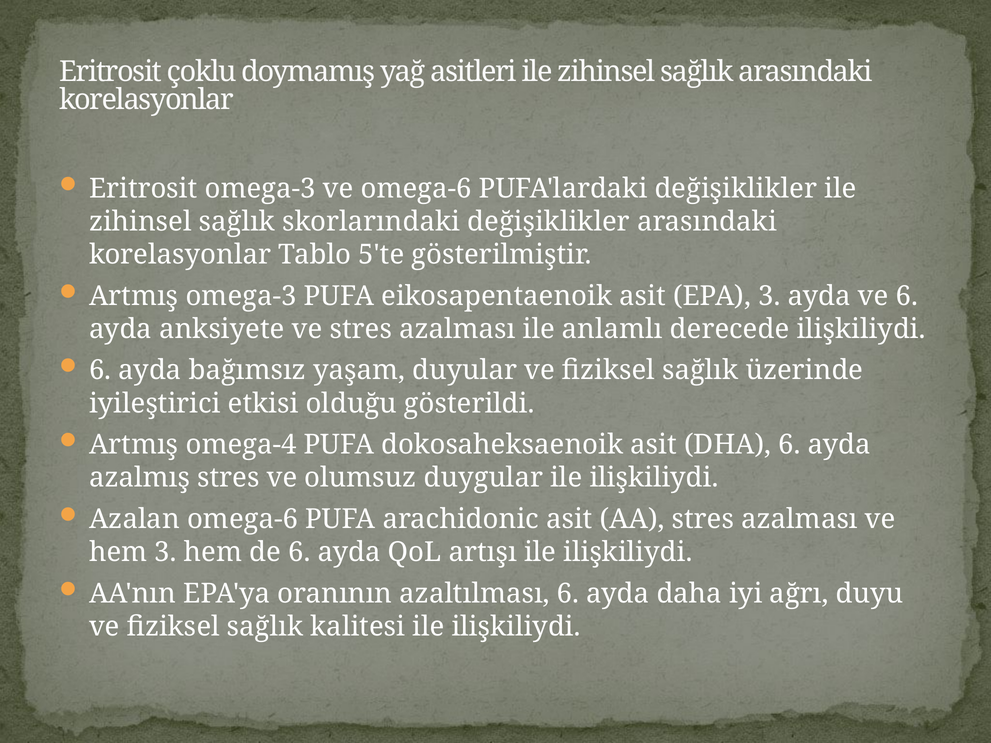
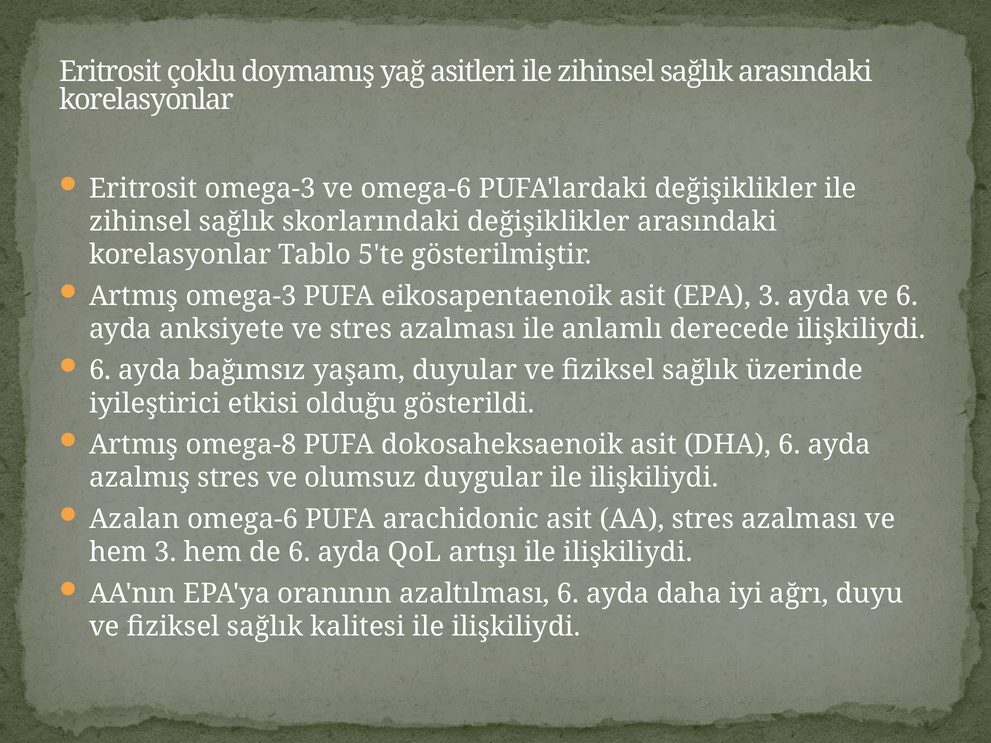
omega-4: omega-4 -> omega-8
